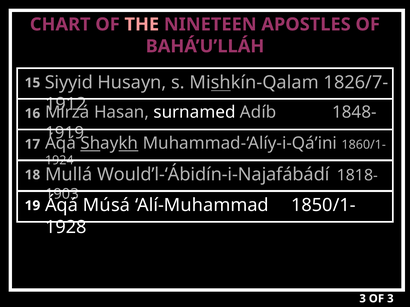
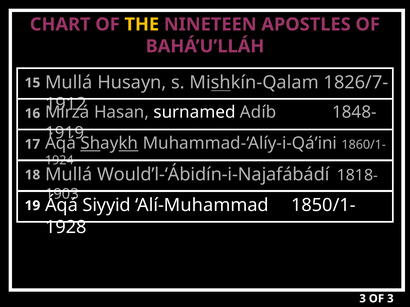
THE colour: pink -> yellow
Siyyid at (69, 83): Siyyid -> Mullá
Músá: Músá -> Siyyid
